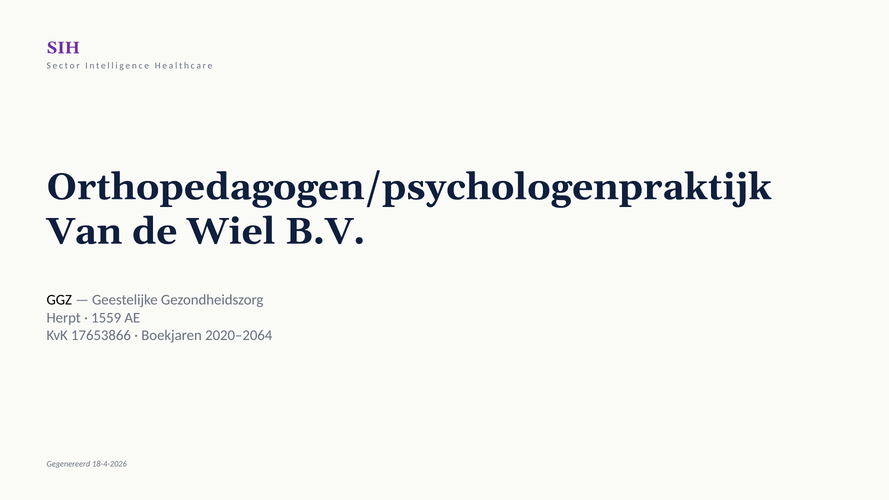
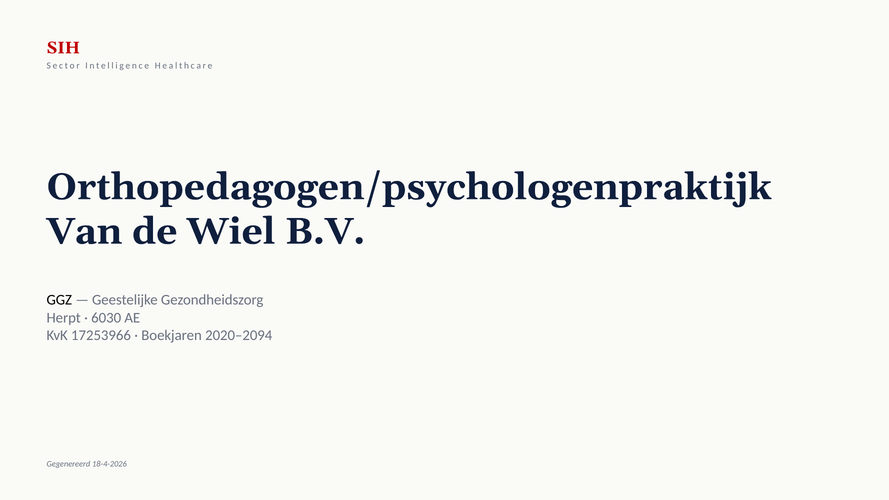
SIH colour: purple -> red
1559: 1559 -> 6030
17653866: 17653866 -> 17253966
2020–2064: 2020–2064 -> 2020–2094
